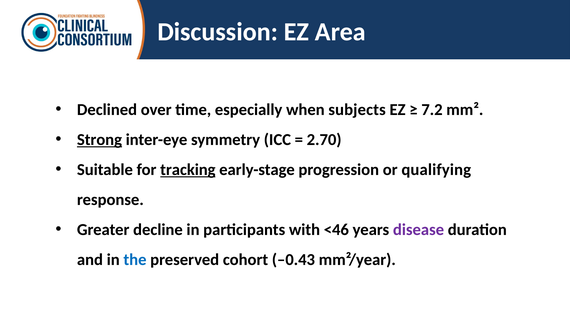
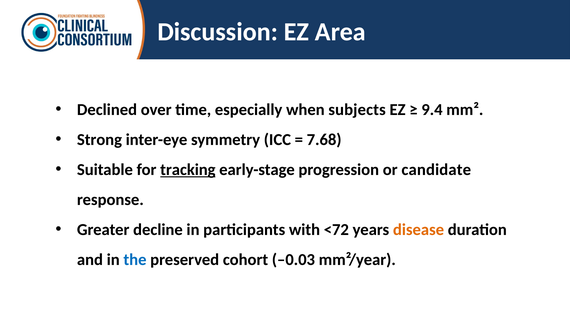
7.2: 7.2 -> 9.4
Strong underline: present -> none
2.70: 2.70 -> 7.68
qualifying: qualifying -> candidate
<46: <46 -> <72
disease colour: purple -> orange
–0.43: –0.43 -> –0.03
